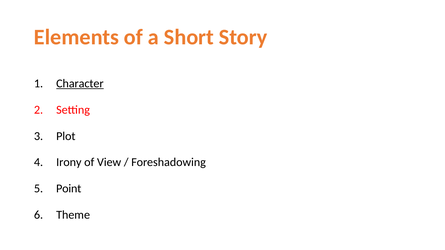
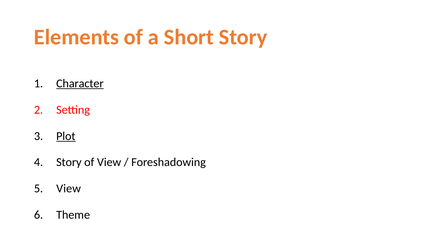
Plot underline: none -> present
Irony at (69, 163): Irony -> Story
Point at (69, 189): Point -> View
